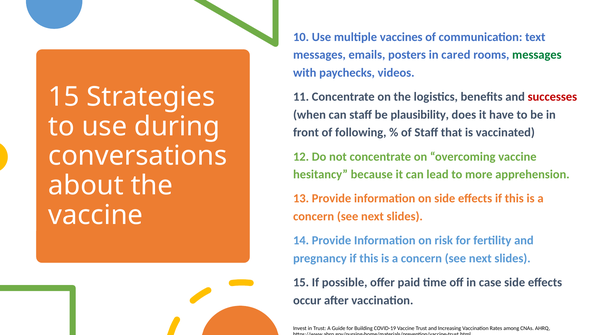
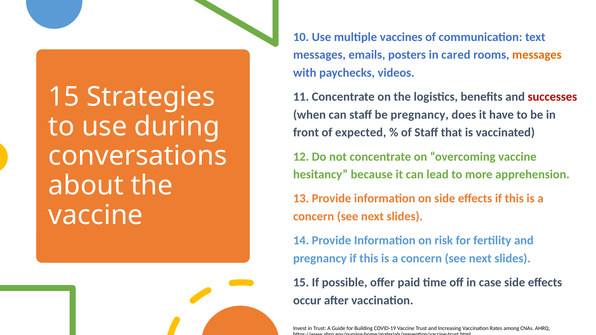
messages at (537, 55) colour: green -> orange
be plausibility: plausibility -> pregnancy
following: following -> expected
